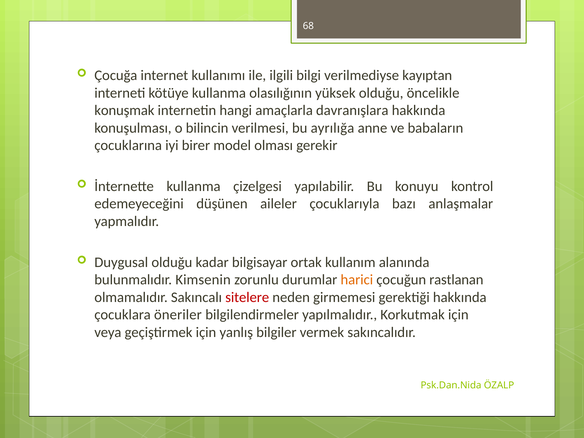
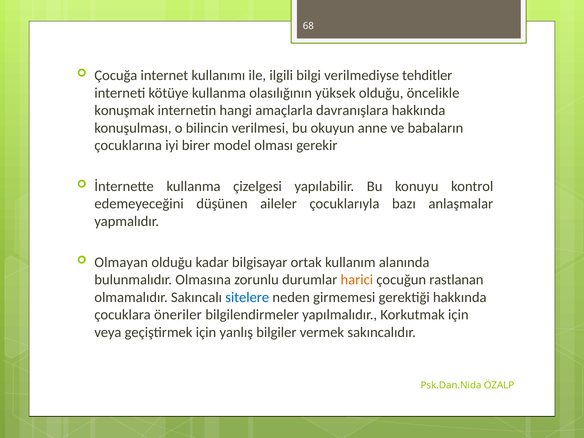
kayıptan: kayıptan -> tehditler
ayrılığa: ayrılığa -> okuyun
Duygusal: Duygusal -> Olmayan
Kimsenin: Kimsenin -> Olmasına
sitelere colour: red -> blue
